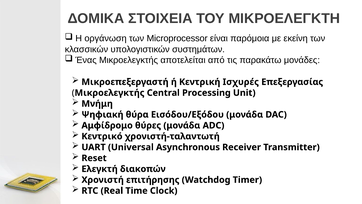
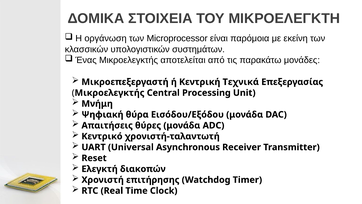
Ισχυρές: Ισχυρές -> Τεχνικά
Αμφίδρομο: Αμφίδρομο -> Απαιτήσεις
